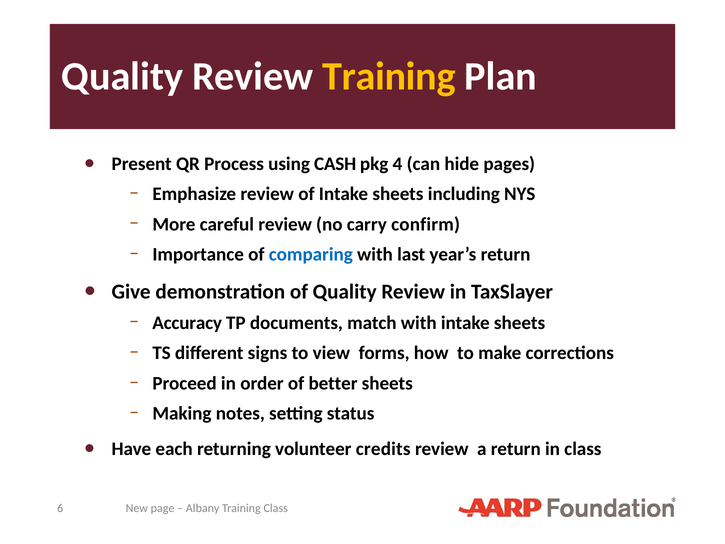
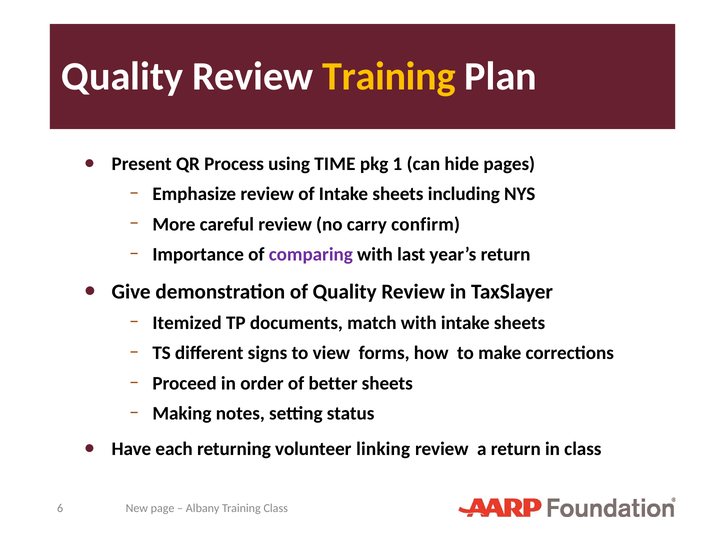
CASH: CASH -> TIME
4: 4 -> 1
comparing colour: blue -> purple
Accuracy: Accuracy -> Itemized
credits: credits -> linking
